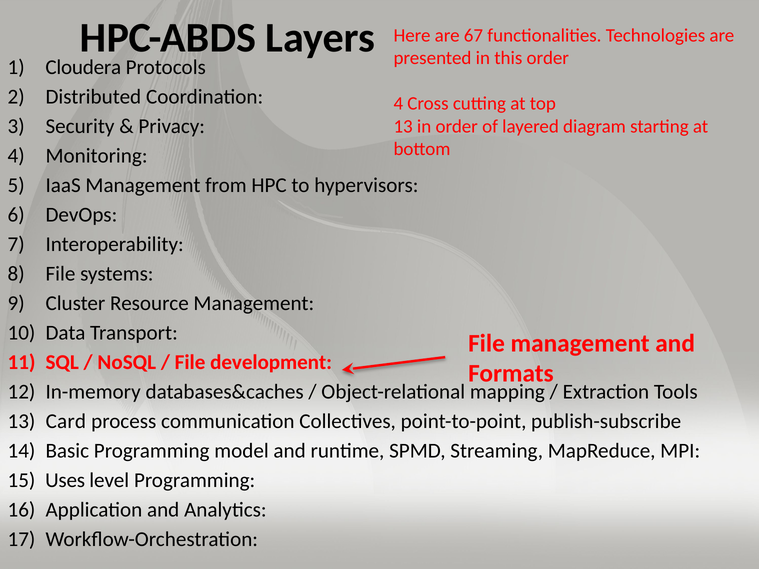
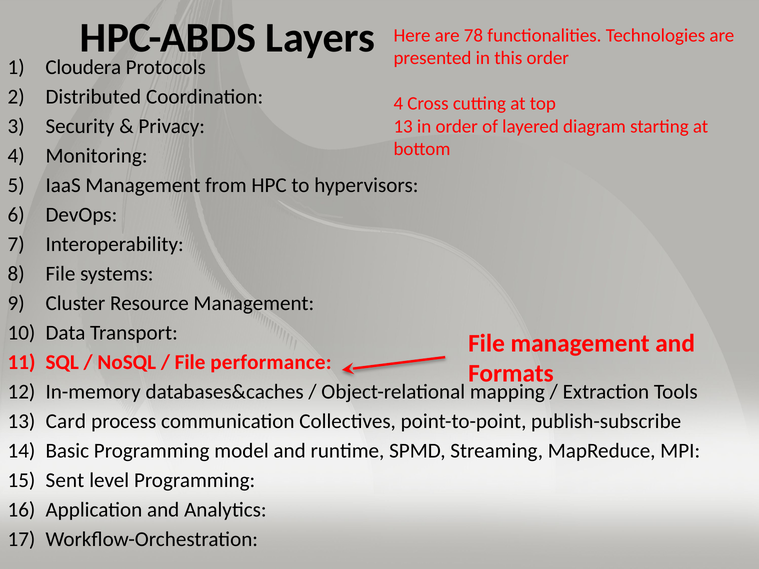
67: 67 -> 78
development: development -> performance
Uses: Uses -> Sent
